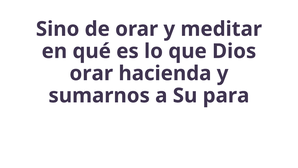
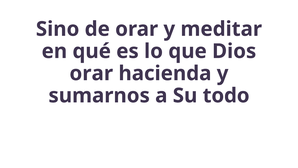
para: para -> todo
